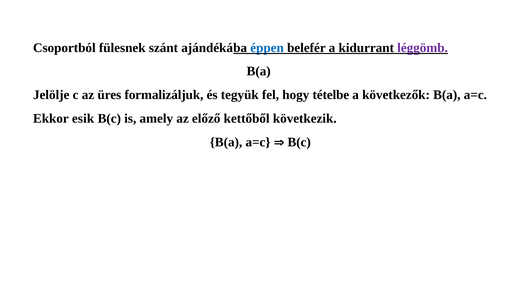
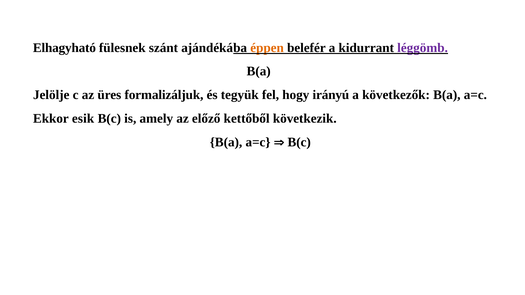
Csoportból: Csoportból -> Elhagyható
éppen colour: blue -> orange
tételbe: tételbe -> irányú
